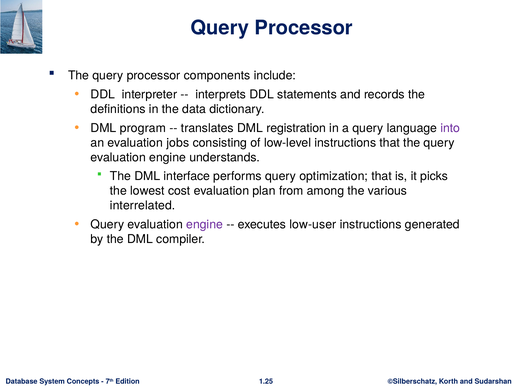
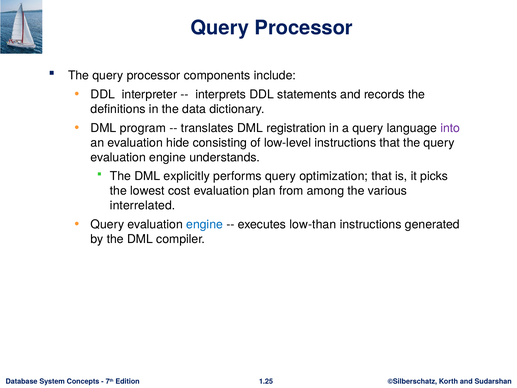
jobs: jobs -> hide
interface: interface -> explicitly
engine at (205, 224) colour: purple -> blue
low-user: low-user -> low-than
